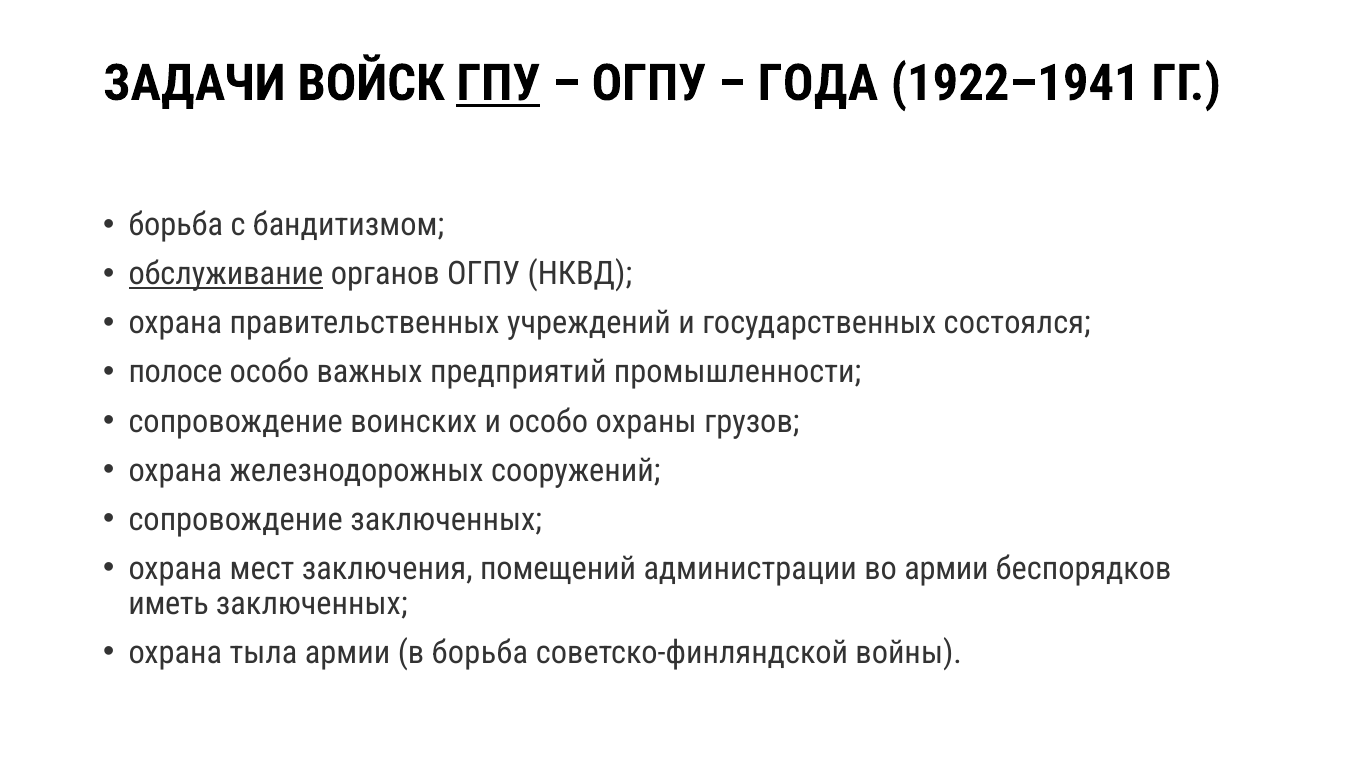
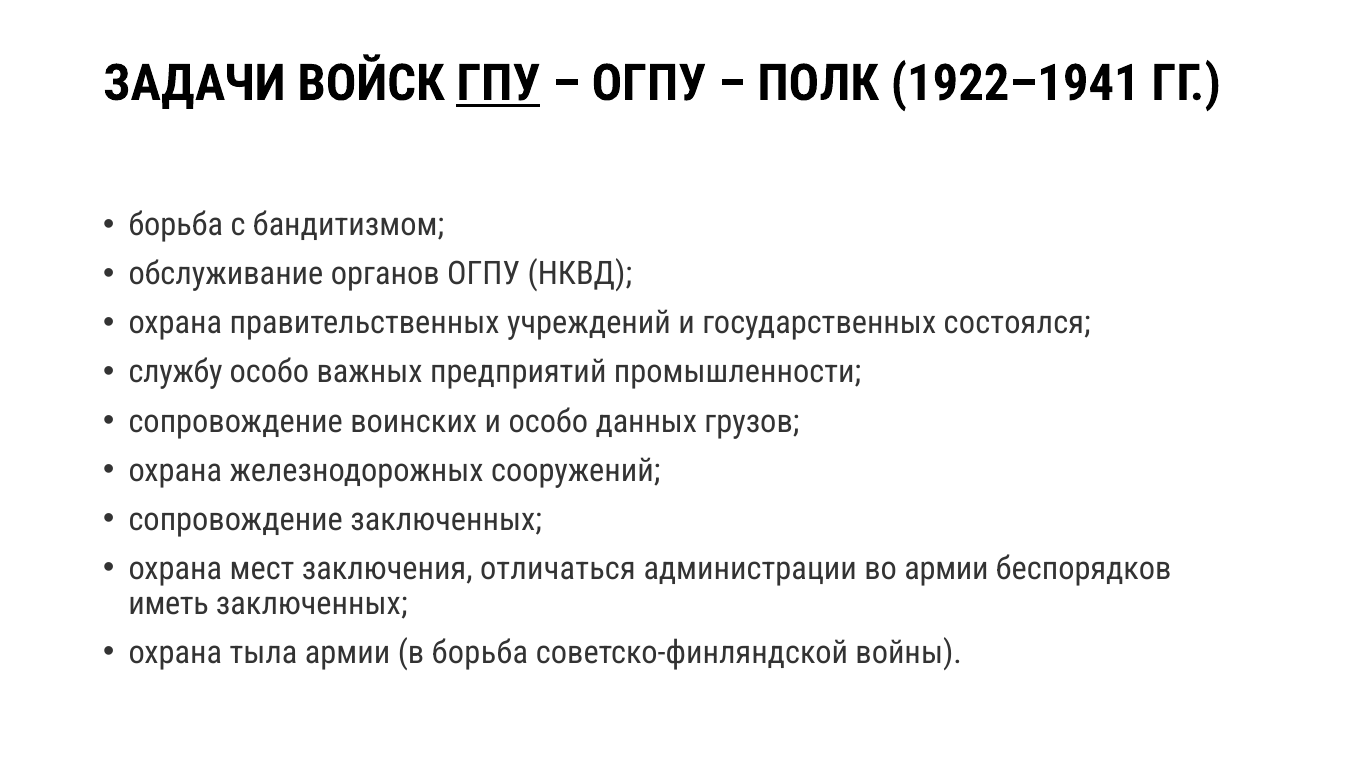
ГОДА: ГОДА -> ПОЛК
обслуживание underline: present -> none
полосе: полосе -> службу
охраны: охраны -> данных
помещений: помещений -> отличаться
